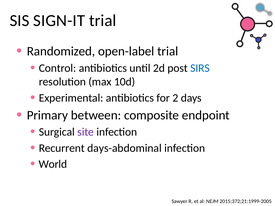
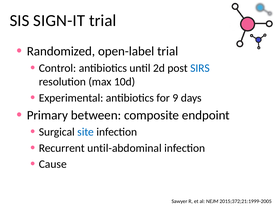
2: 2 -> 9
site colour: purple -> blue
days-abdominal: days-abdominal -> until-abdominal
World: World -> Cause
